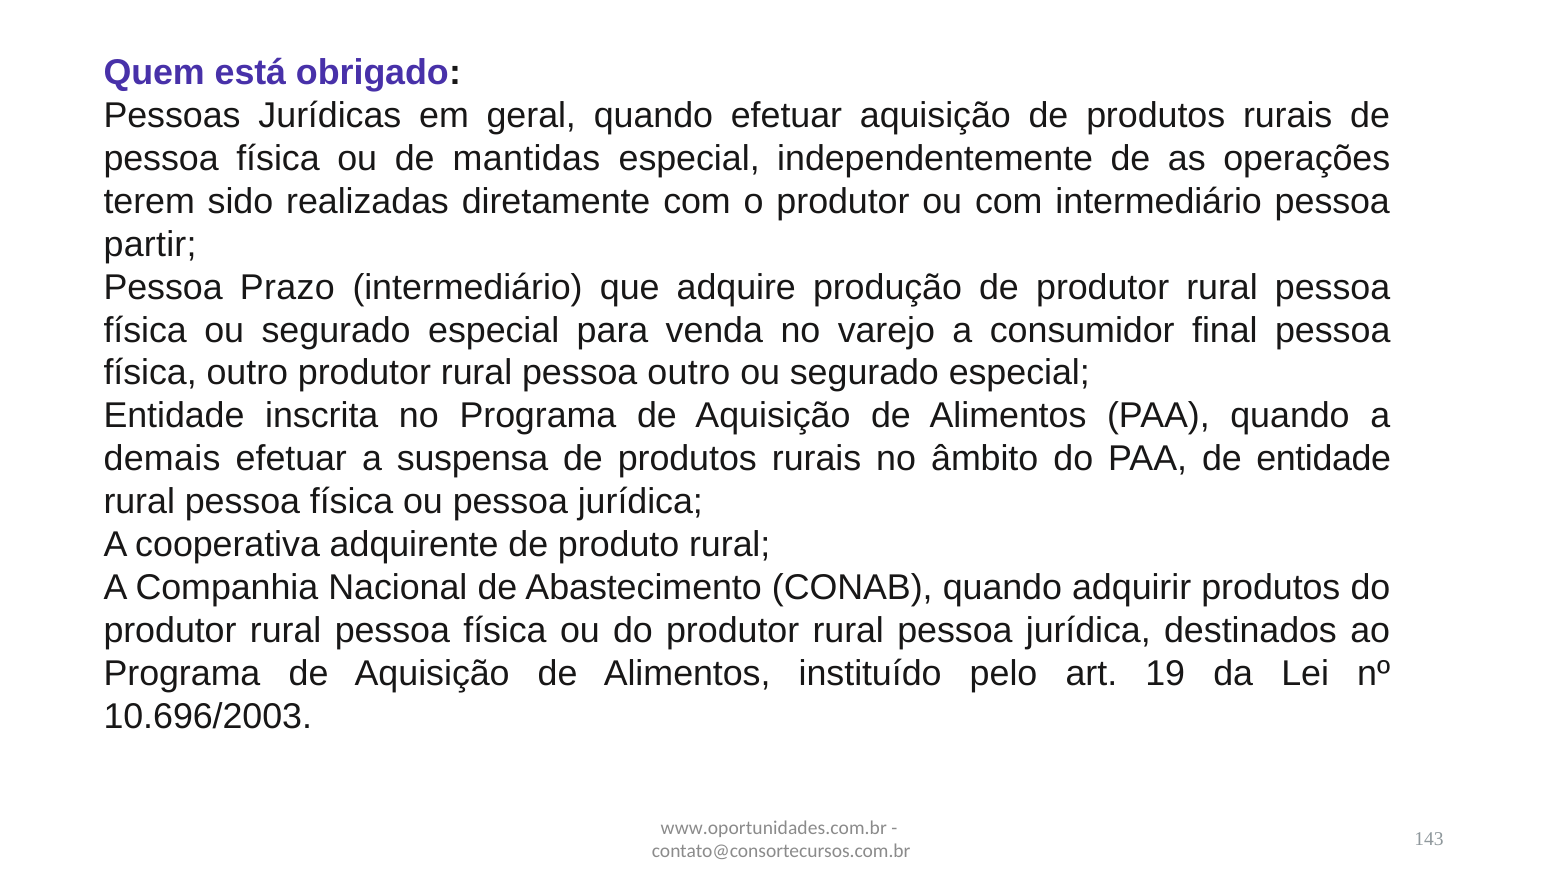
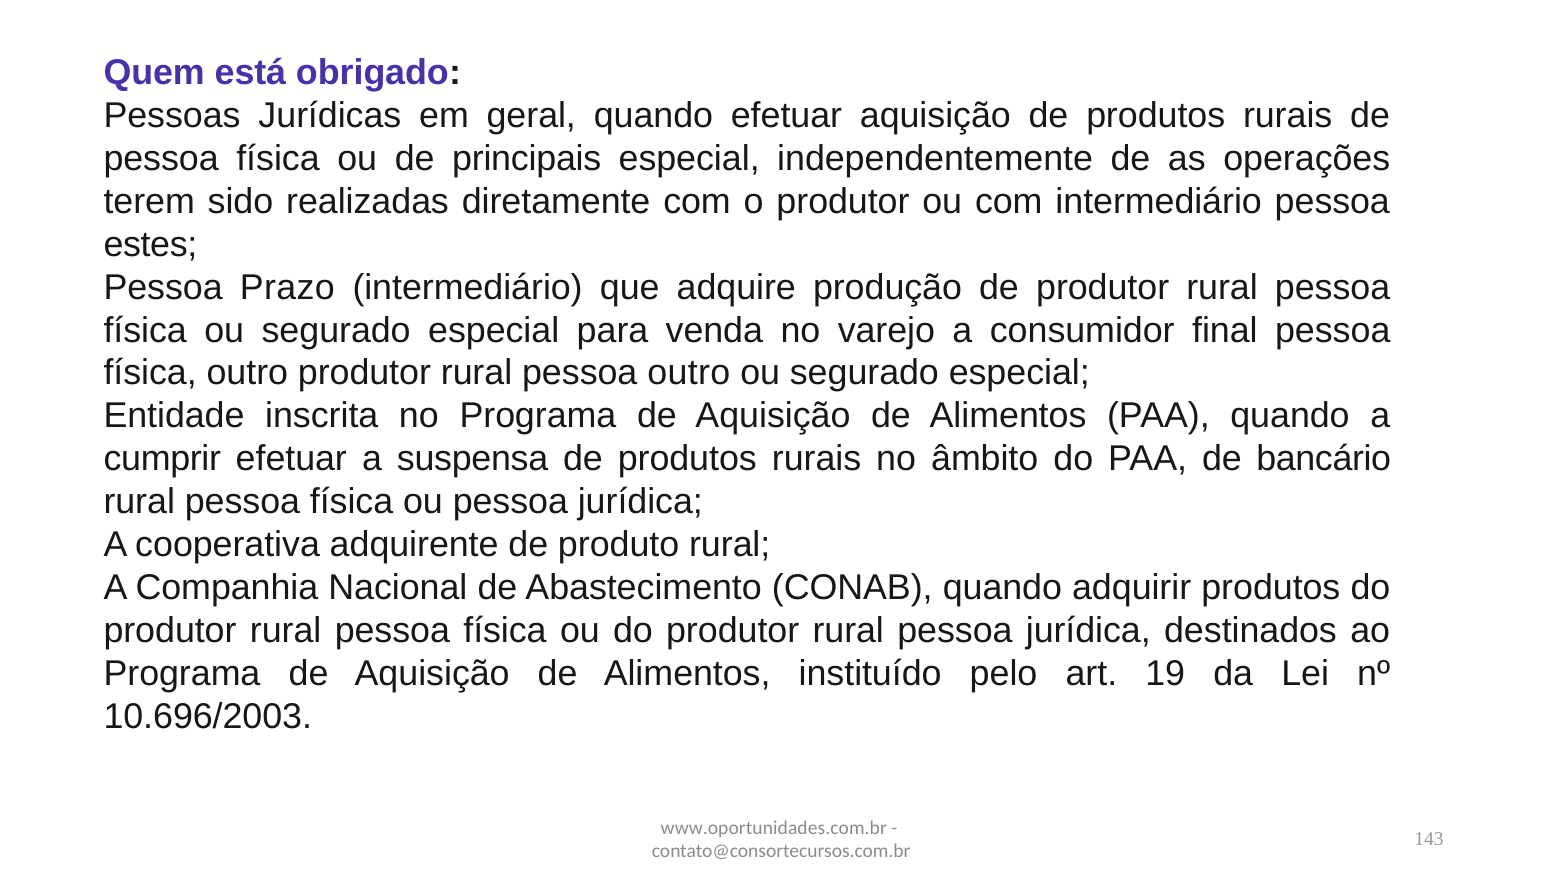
mantidas: mantidas -> principais
partir: partir -> estes
demais: demais -> cumprir
de entidade: entidade -> bancário
